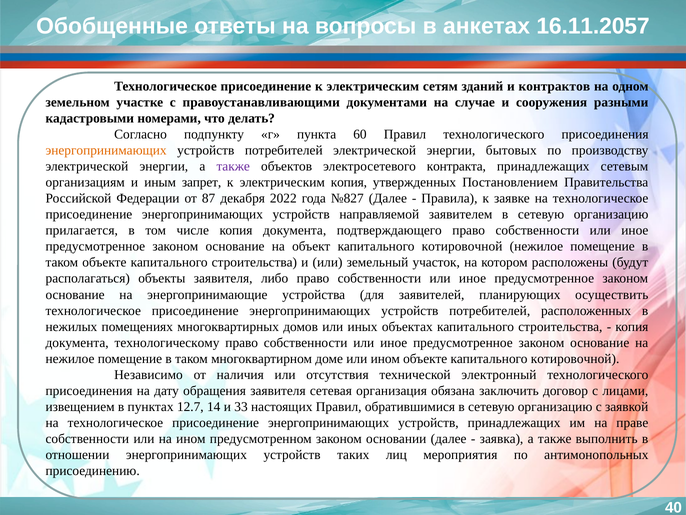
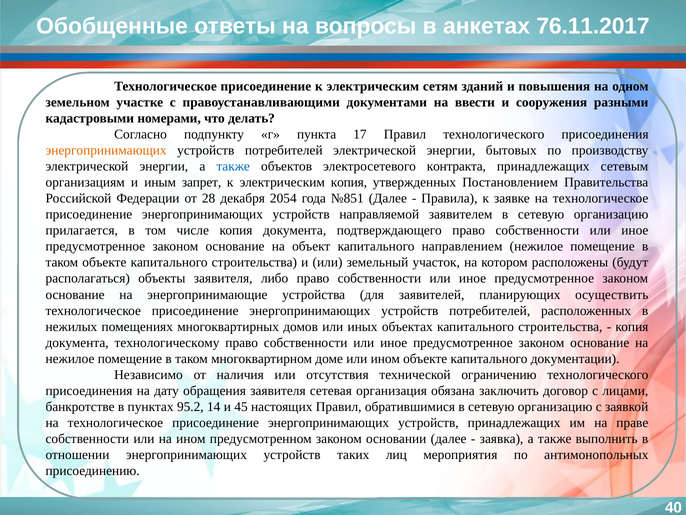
16.11.2057: 16.11.2057 -> 76.11.2017
контрактов: контрактов -> повышения
случае: случае -> ввести
60: 60 -> 17
также at (233, 166) colour: purple -> blue
87: 87 -> 28
2022: 2022 -> 2054
№827: №827 -> №851
объект капитального котировочной: котировочной -> направлением
объекте капитального котировочной: котировочной -> документации
электронный: электронный -> ограничению
извещением: извещением -> банкротстве
12.7: 12.7 -> 95.2
33: 33 -> 45
